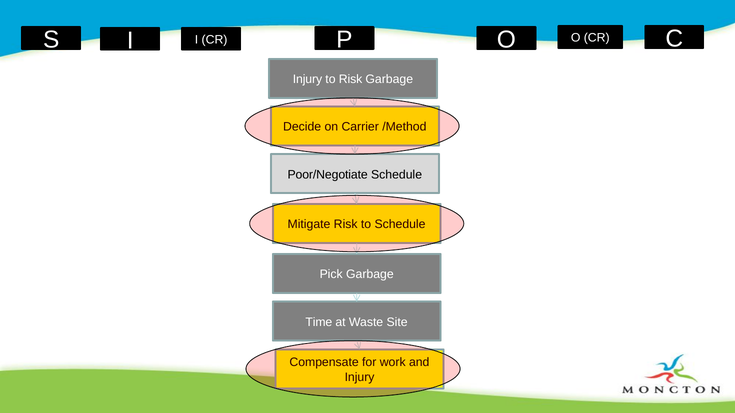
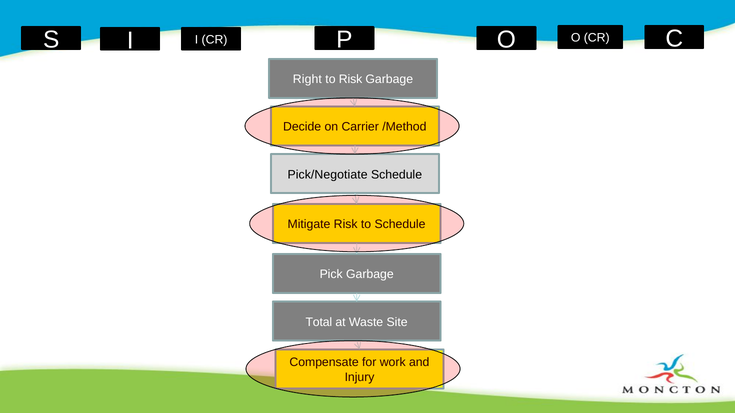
Injury at (307, 79): Injury -> Right
Poor/Negotiate: Poor/Negotiate -> Pick/Negotiate
Time: Time -> Total
